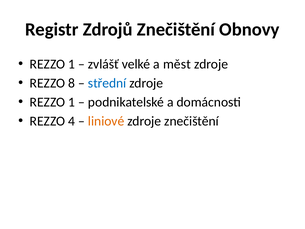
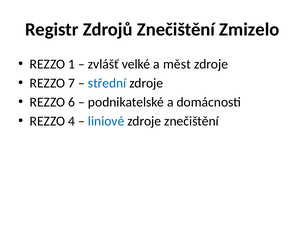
Obnovy: Obnovy -> Zmizelo
8: 8 -> 7
1 at (72, 102): 1 -> 6
liniové colour: orange -> blue
